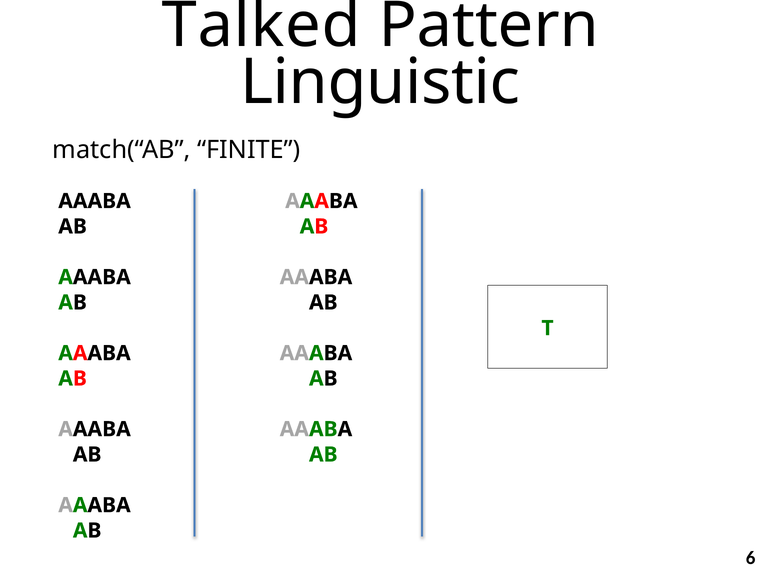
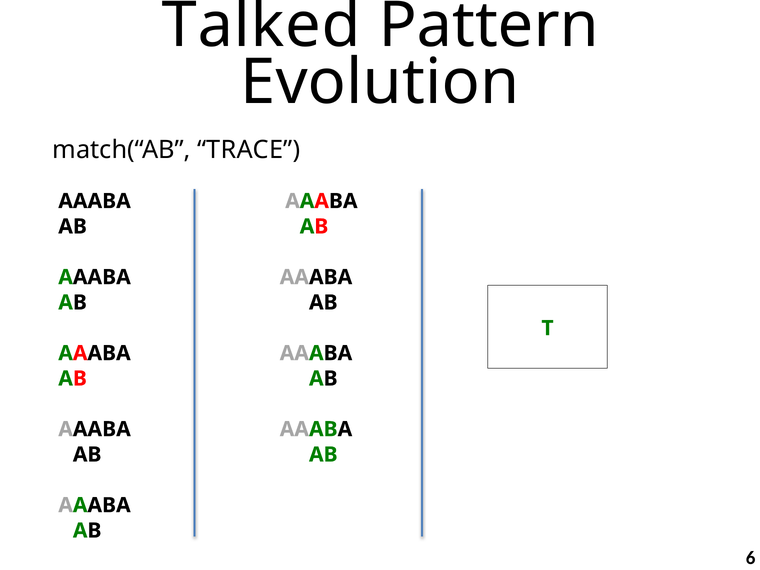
Linguistic: Linguistic -> Evolution
FINITE: FINITE -> TRACE
